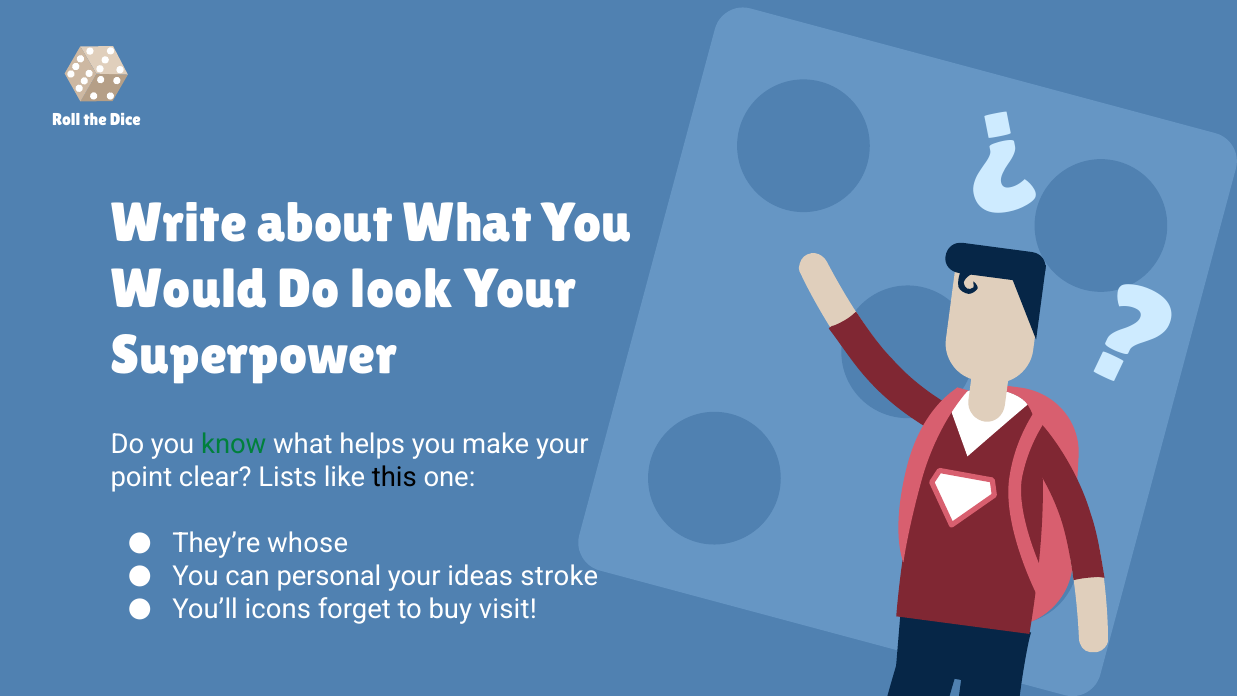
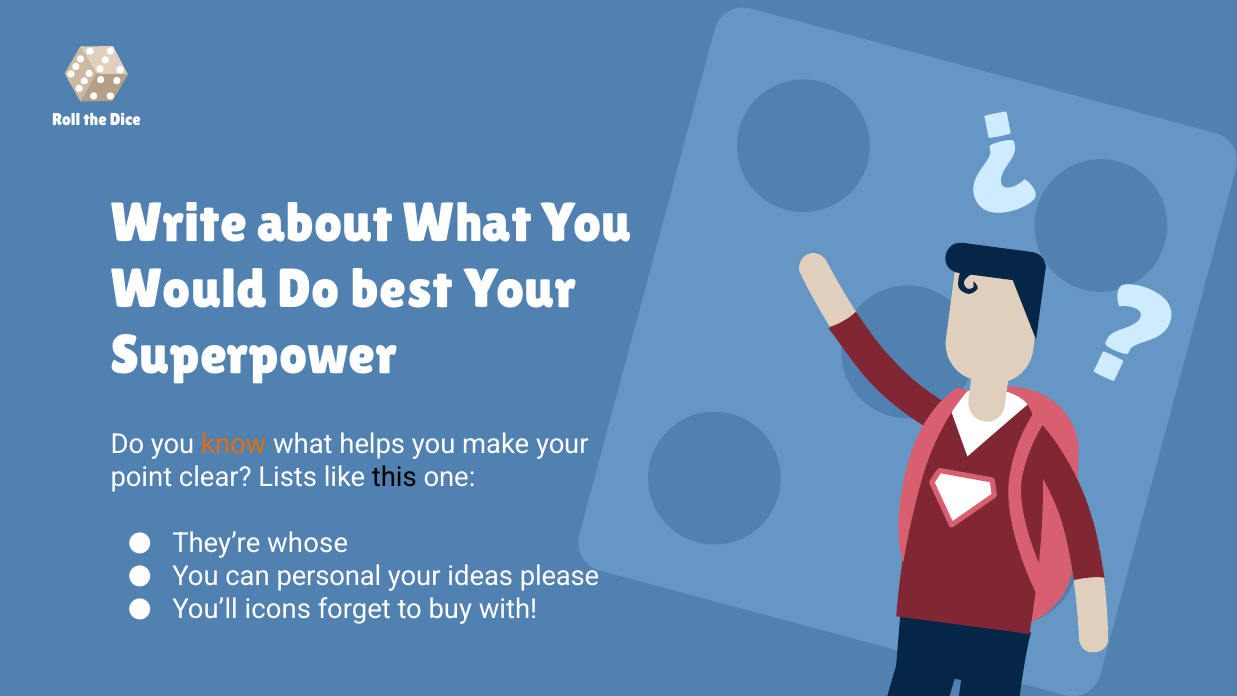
look: look -> best
know colour: green -> orange
stroke: stroke -> please
visit: visit -> with
